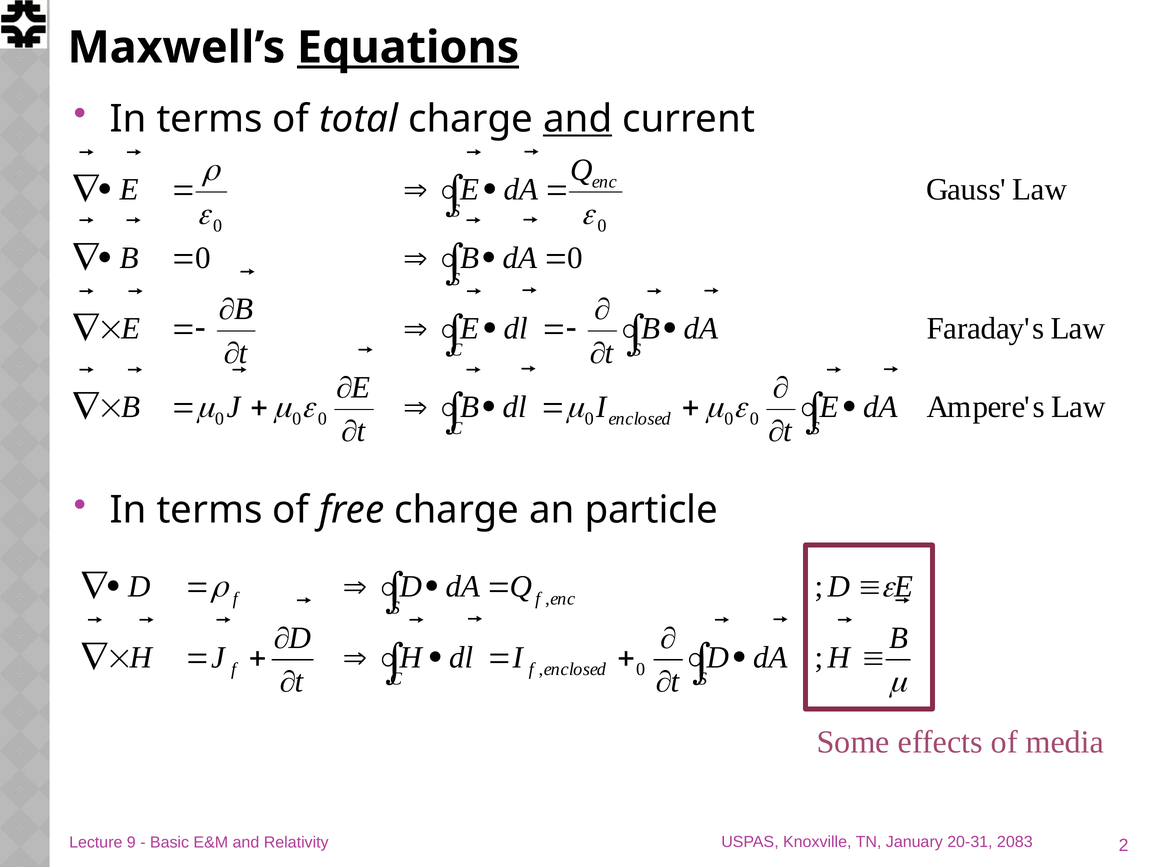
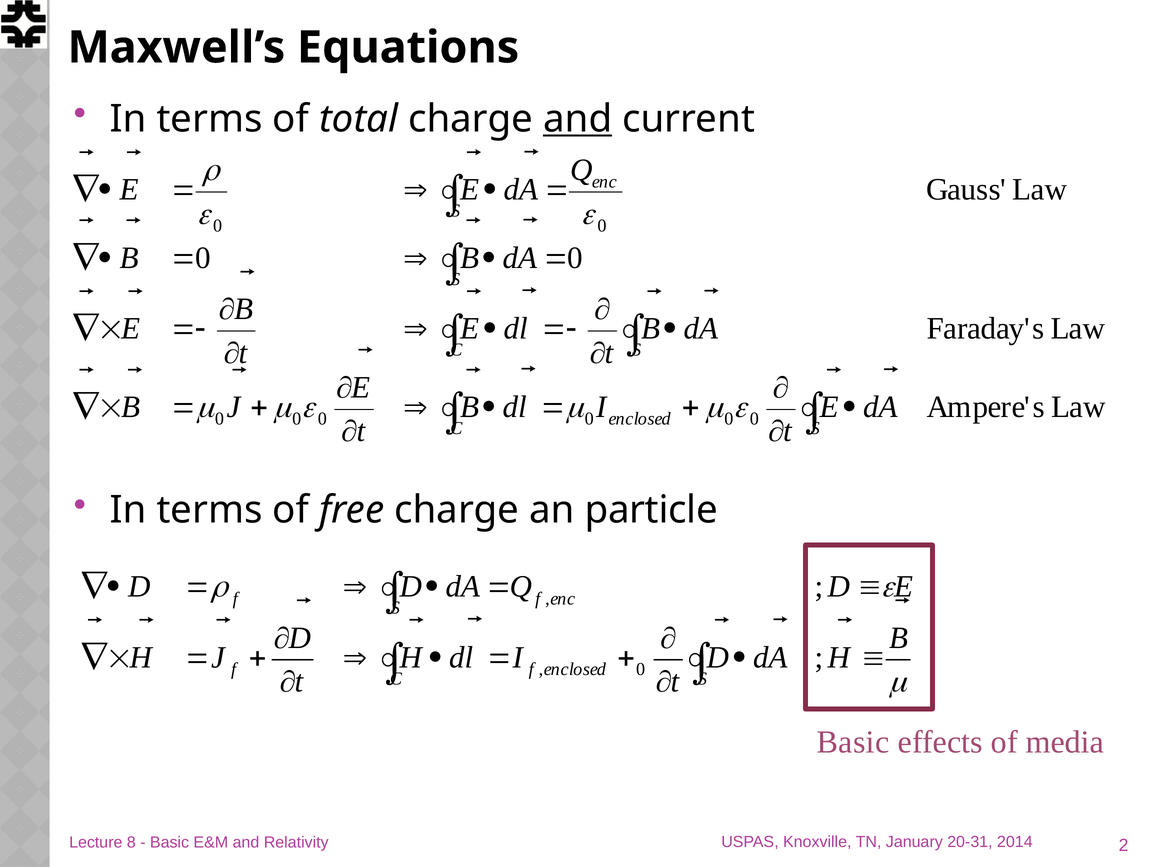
Equations underline: present -> none
Some at (853, 742): Some -> Basic
2083: 2083 -> 2014
9: 9 -> 8
